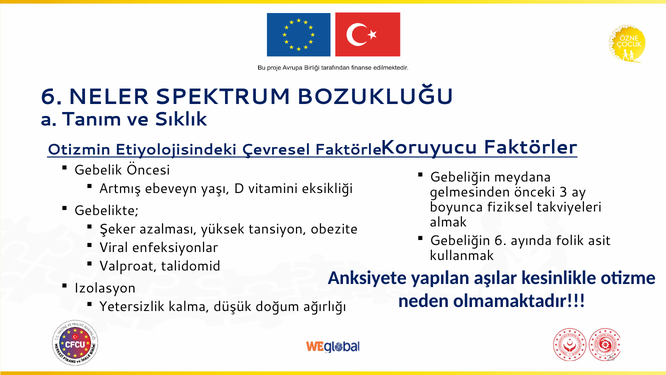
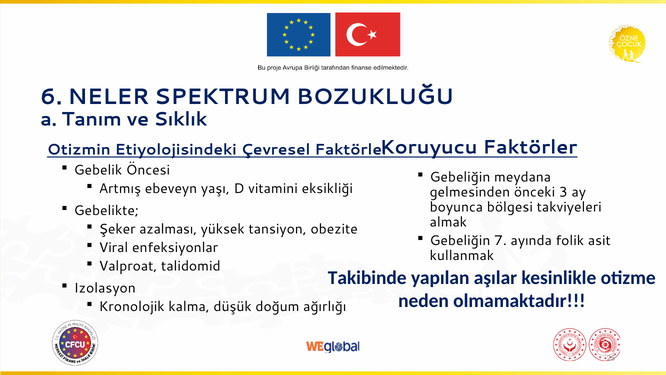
fiziksel: fiziksel -> bölgesi
Gebeliğin 6: 6 -> 7
Anksiyete: Anksiyete -> Takibinde
Yetersizlik: Yetersizlik -> Kronolojik
